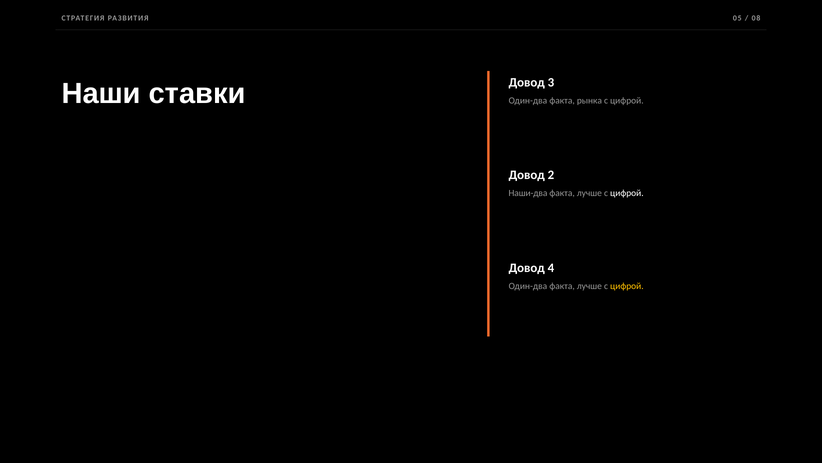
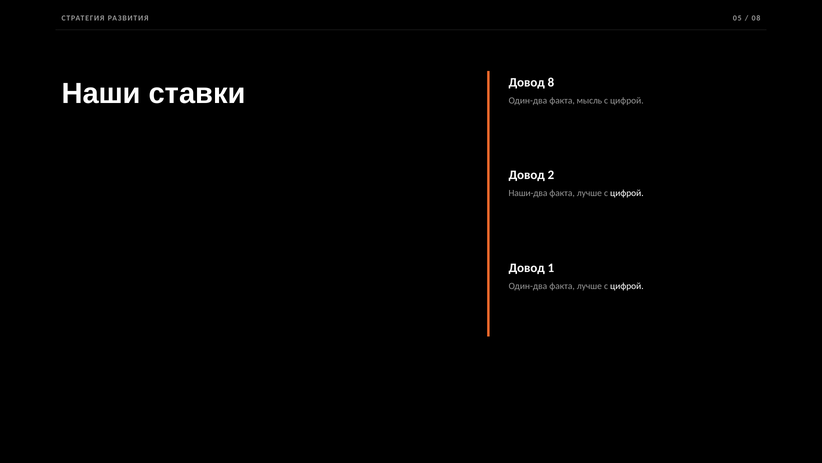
3: 3 -> 8
рынка: рынка -> мысль
4: 4 -> 1
цифрой at (627, 286) colour: yellow -> white
